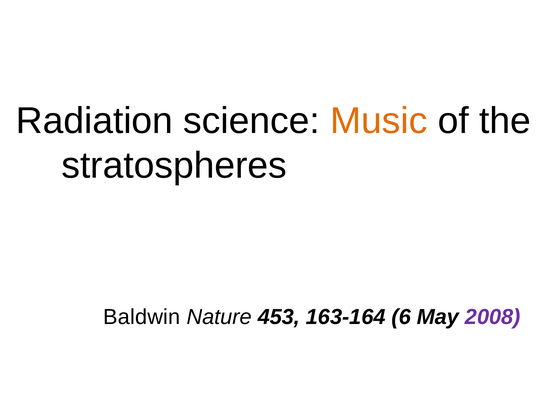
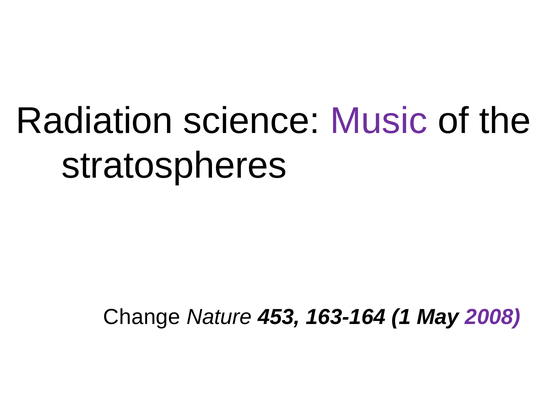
Music colour: orange -> purple
Baldwin: Baldwin -> Change
6: 6 -> 1
